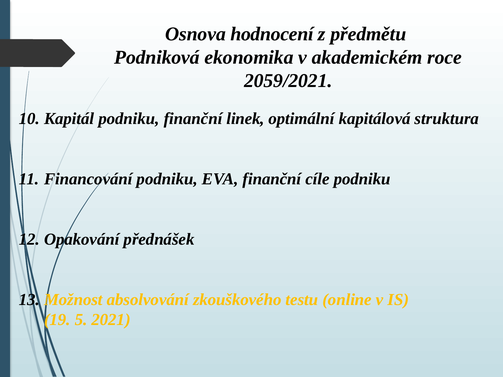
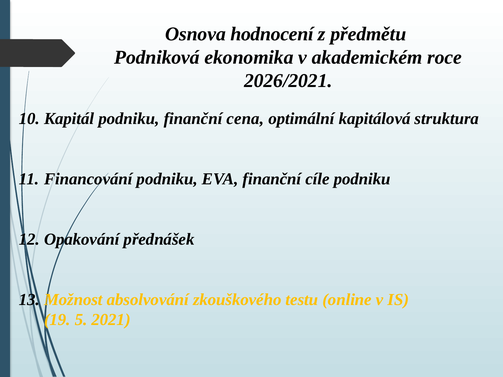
2059/2021: 2059/2021 -> 2026/2021
linek: linek -> cena
